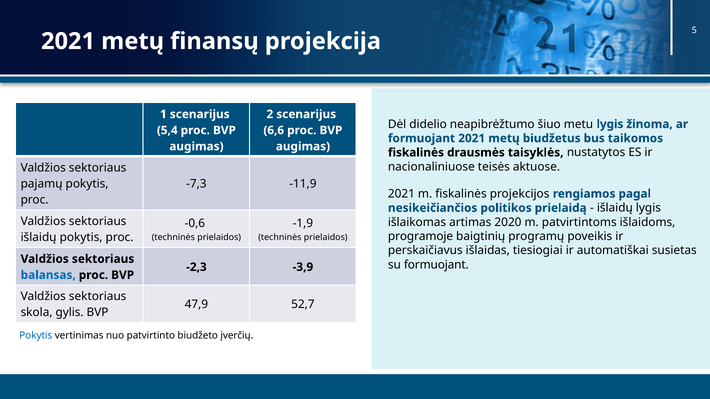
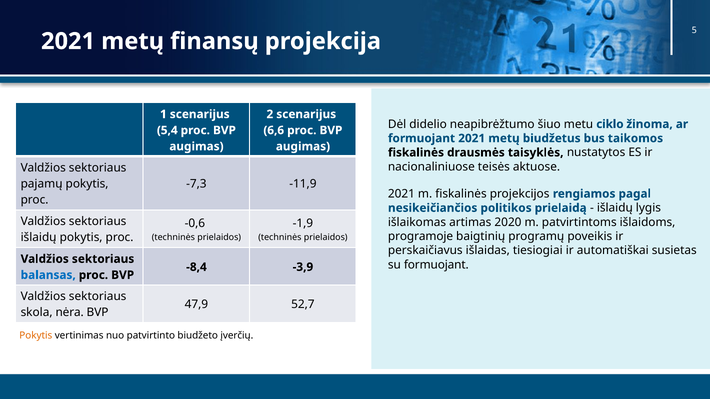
metu lygis: lygis -> ciklo
-2,3: -2,3 -> -8,4
gylis: gylis -> nėra
Pokytis at (36, 336) colour: blue -> orange
